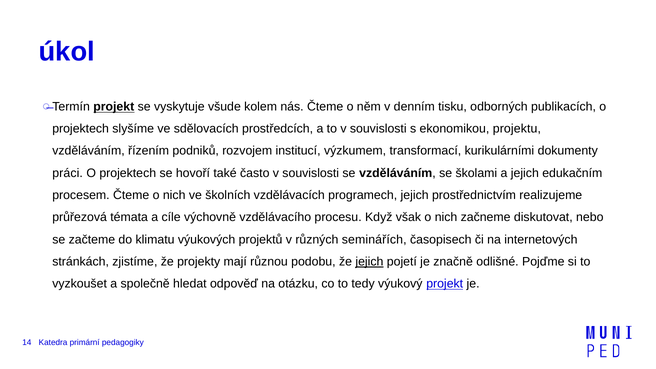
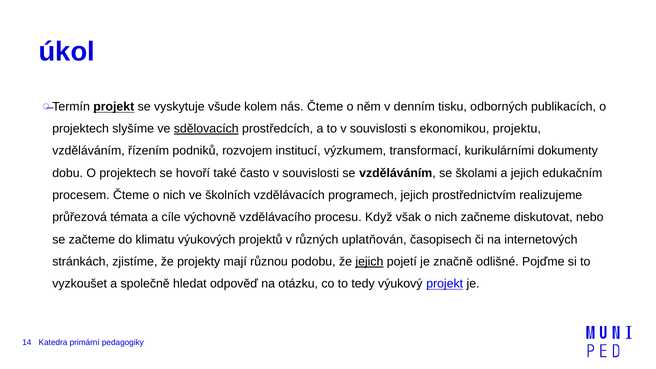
sdělovacích underline: none -> present
práci: práci -> dobu
seminářích: seminářích -> uplatňován
